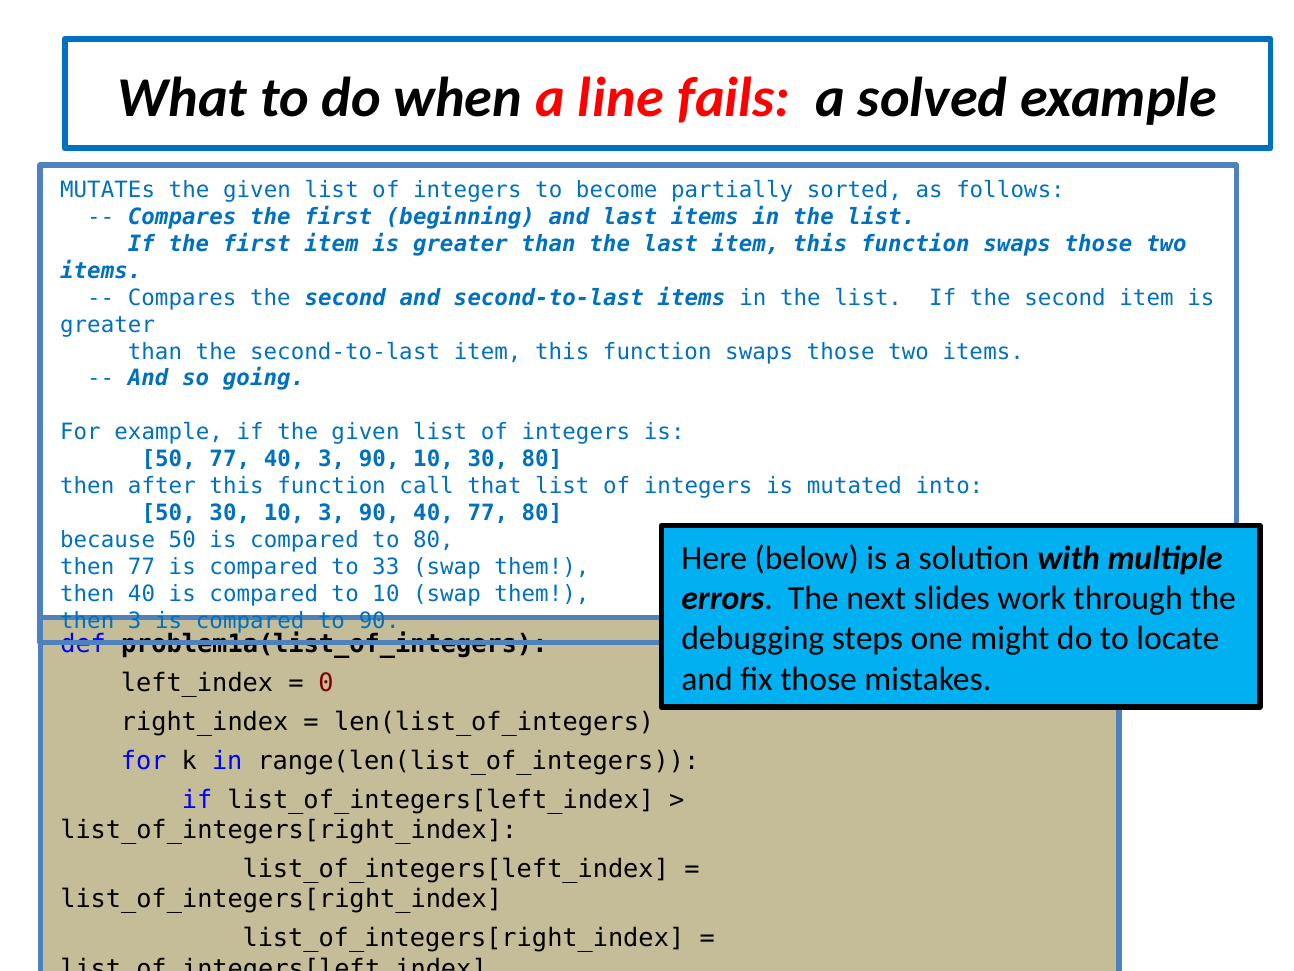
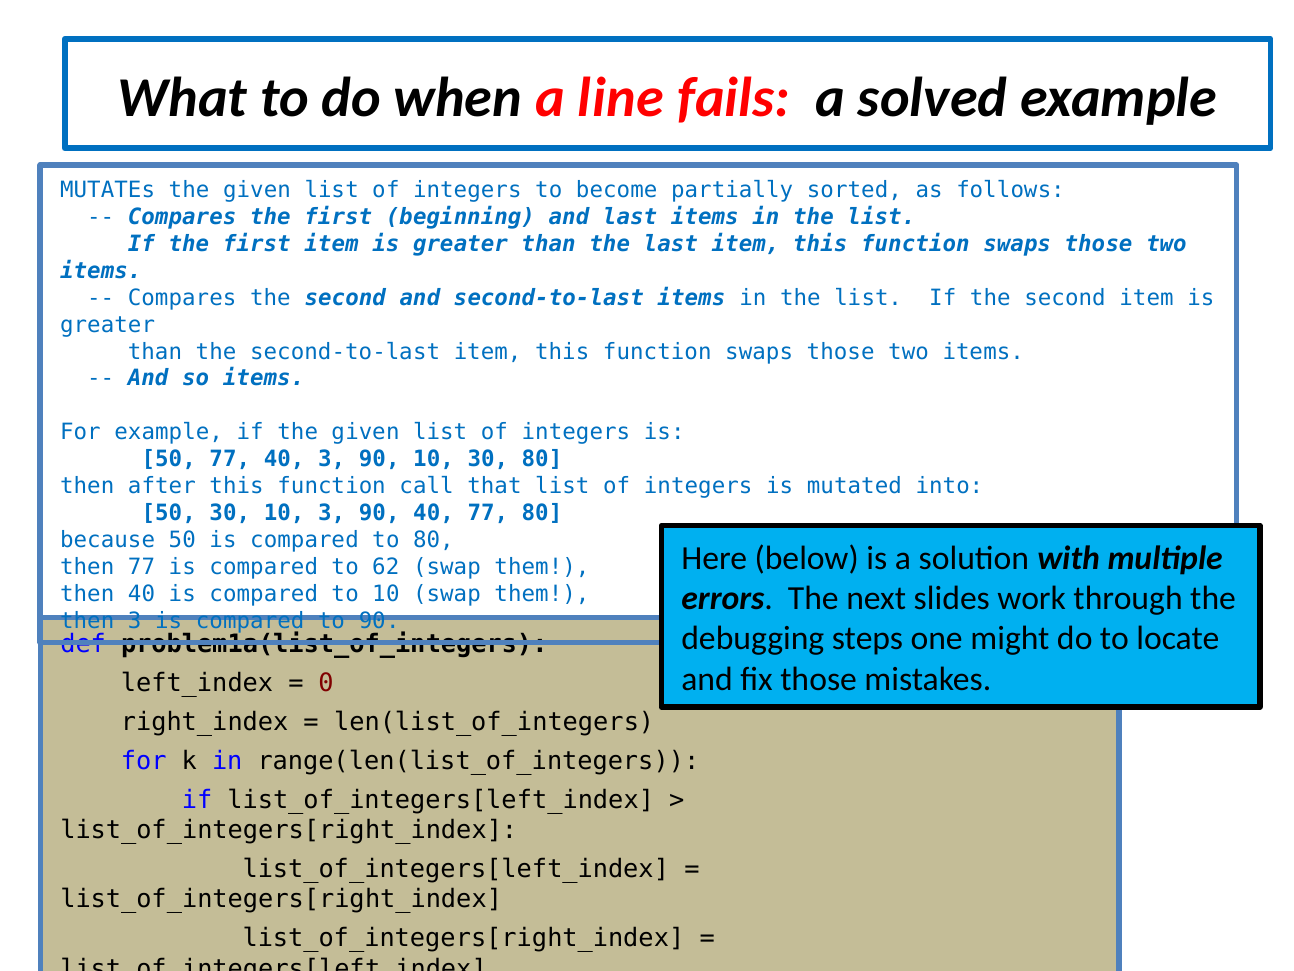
so going: going -> items
33: 33 -> 62
